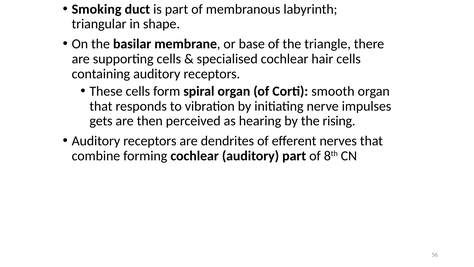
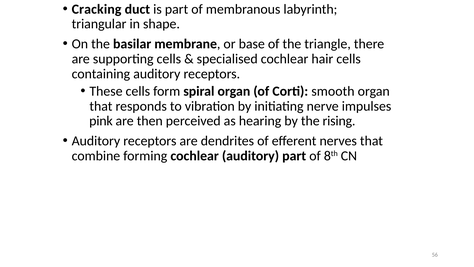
Smoking: Smoking -> Cracking
gets: gets -> pink
